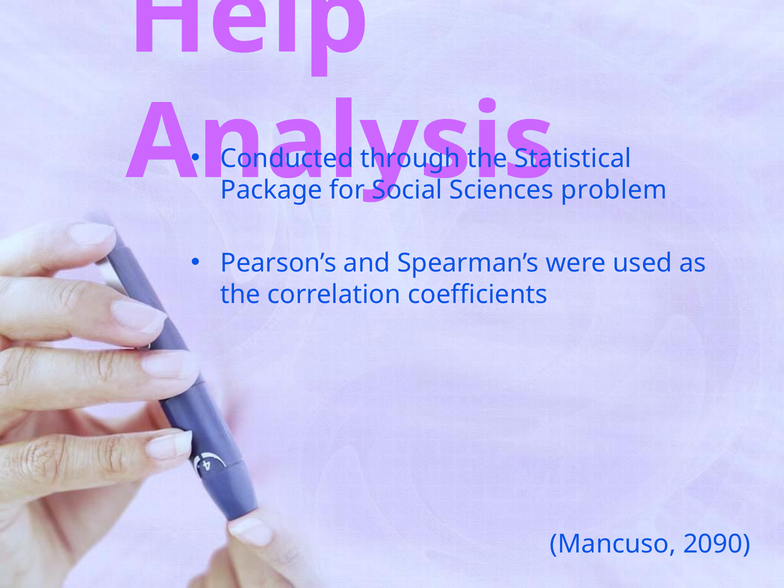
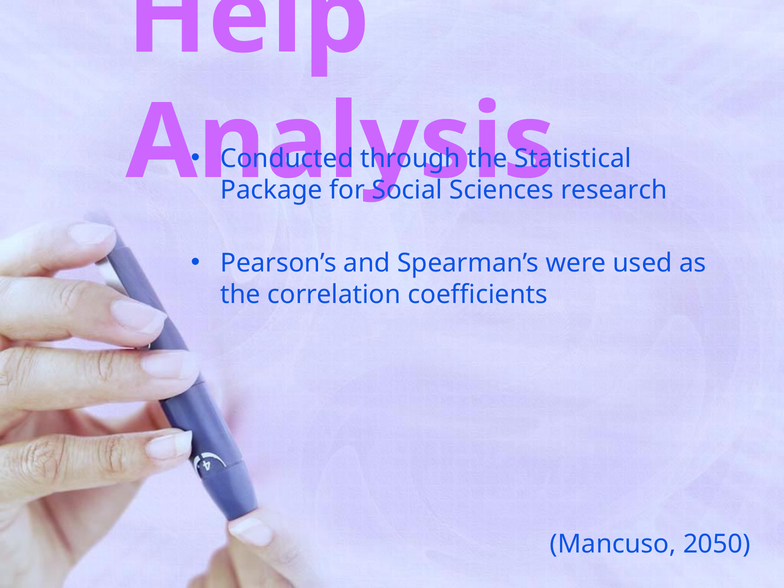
problem: problem -> research
2090: 2090 -> 2050
